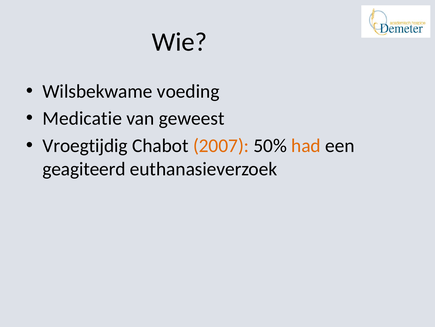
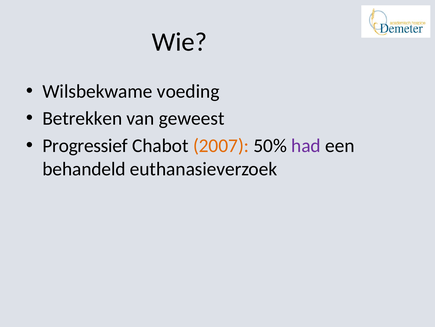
Medicatie: Medicatie -> Betrekken
Vroegtijdig: Vroegtijdig -> Progressief
had colour: orange -> purple
geagiteerd: geagiteerd -> behandeld
